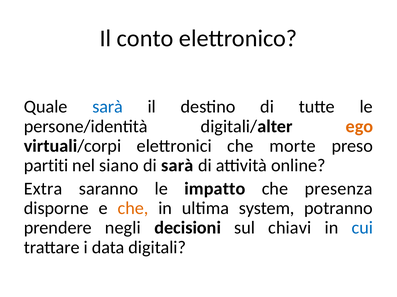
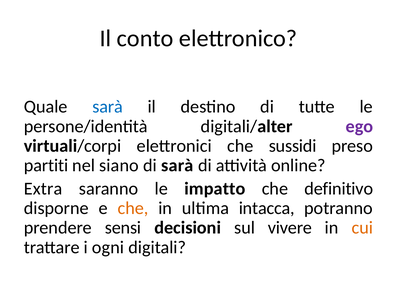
ego colour: orange -> purple
morte: morte -> sussidi
presenza: presenza -> definitivo
system: system -> intacca
negli: negli -> sensi
chiavi: chiavi -> vivere
cui colour: blue -> orange
data: data -> ogni
